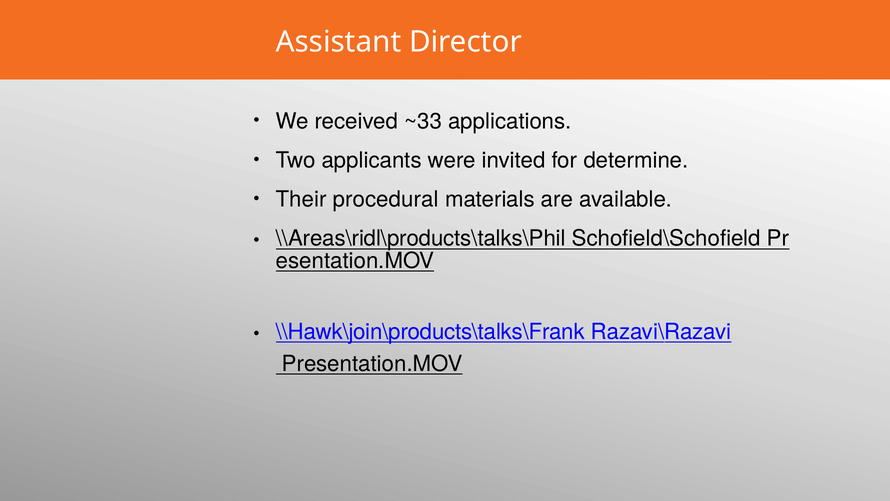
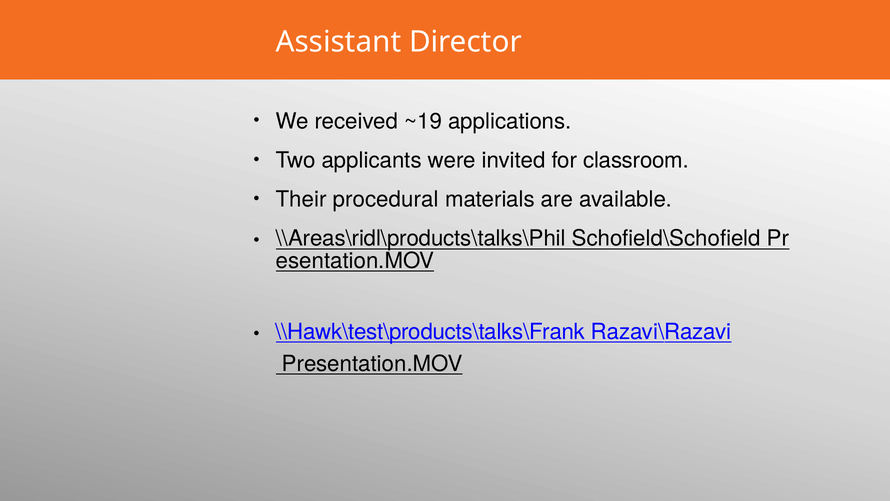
~33: ~33 -> ~19
determine: determine -> classroom
\\Hawk\join\products\talks\Frank: \\Hawk\join\products\talks\Frank -> \\Hawk\test\products\talks\Frank
